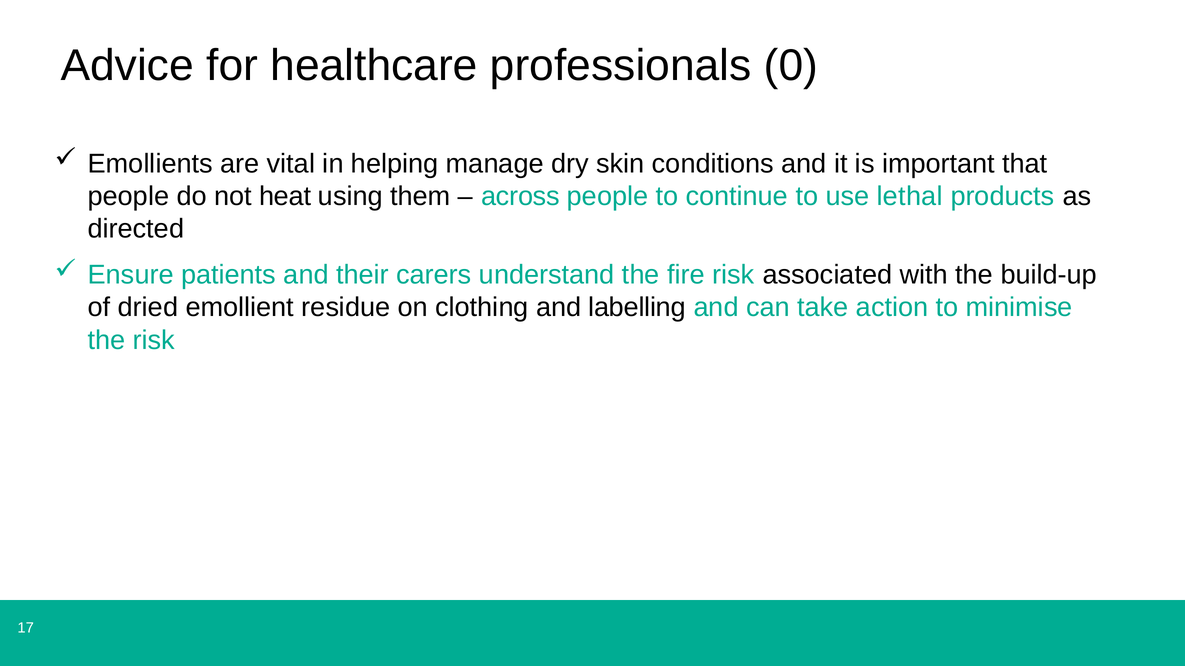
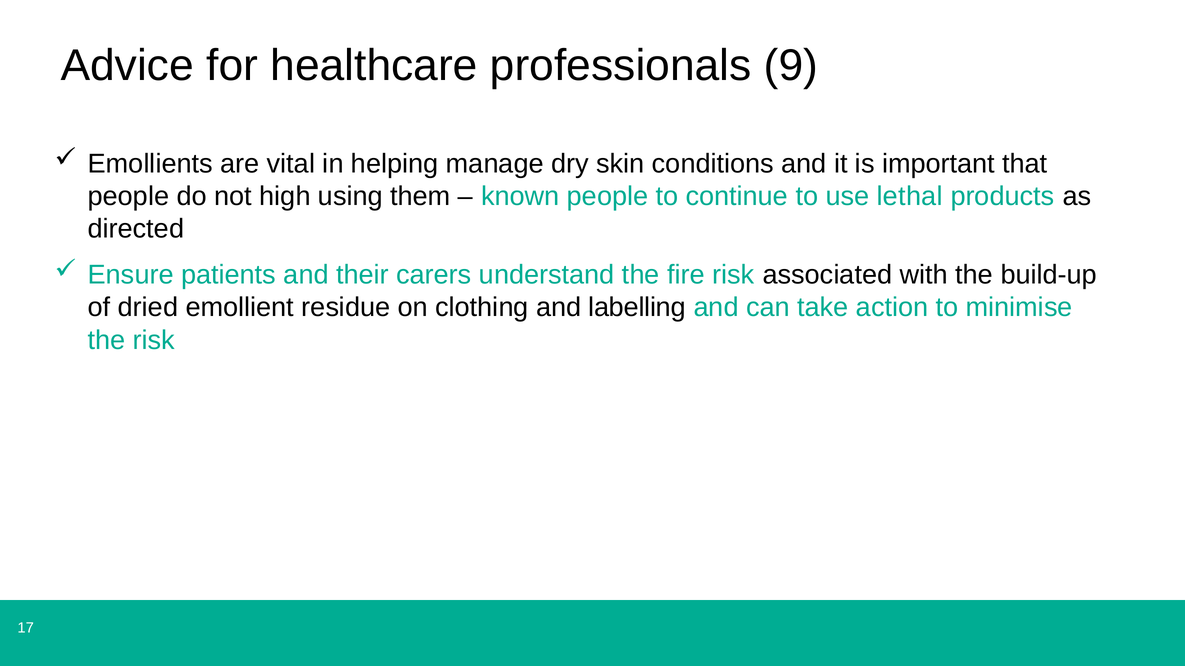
0: 0 -> 9
heat: heat -> high
across: across -> known
